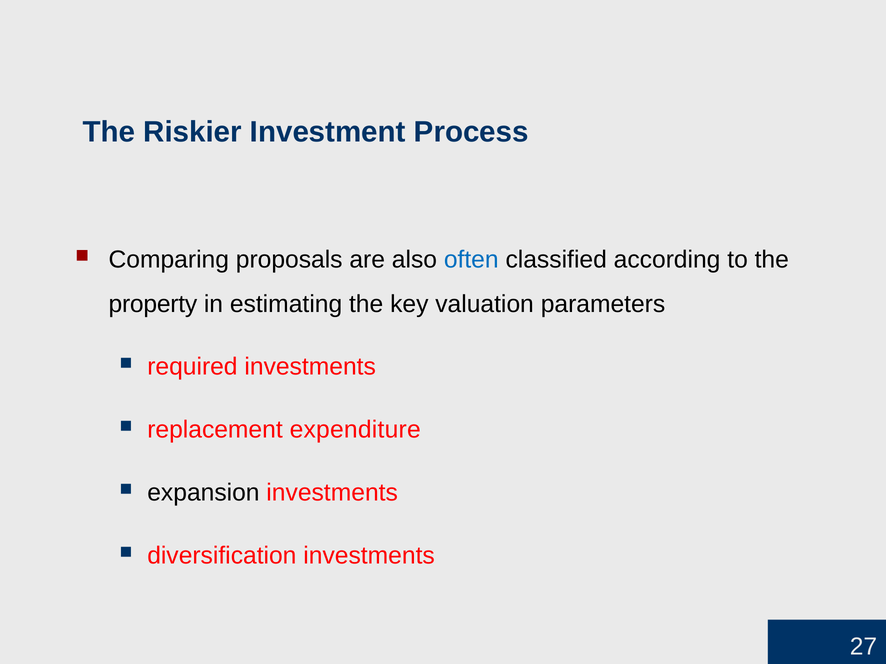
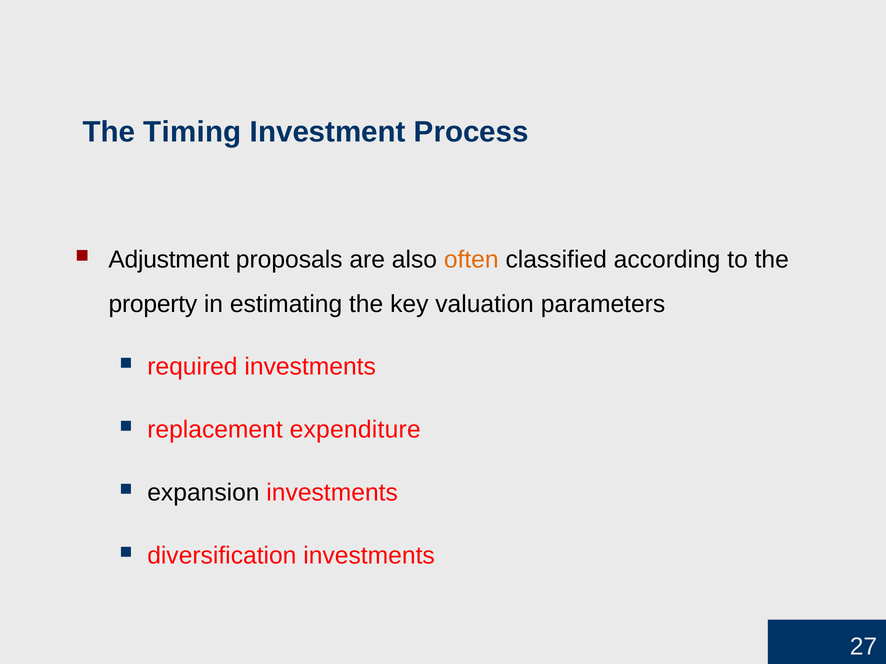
Riskier: Riskier -> Timing
Comparing: Comparing -> Adjustment
often colour: blue -> orange
